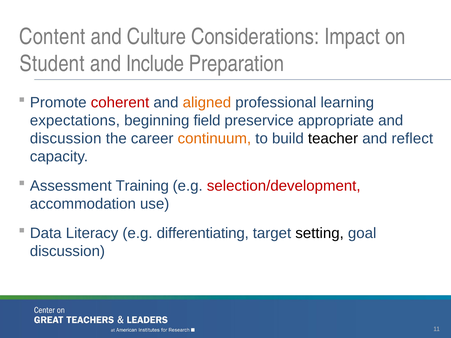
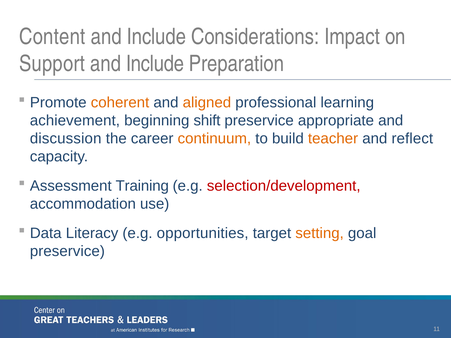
Culture at (156, 37): Culture -> Include
Student: Student -> Support
coherent colour: red -> orange
expectations: expectations -> achievement
field: field -> shift
teacher colour: black -> orange
differentiating: differentiating -> opportunities
setting colour: black -> orange
discussion at (67, 251): discussion -> preservice
